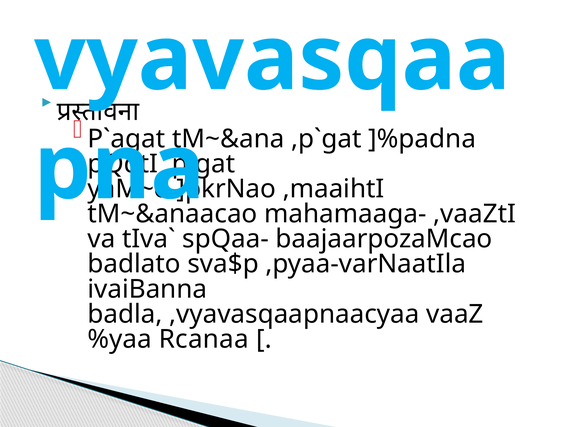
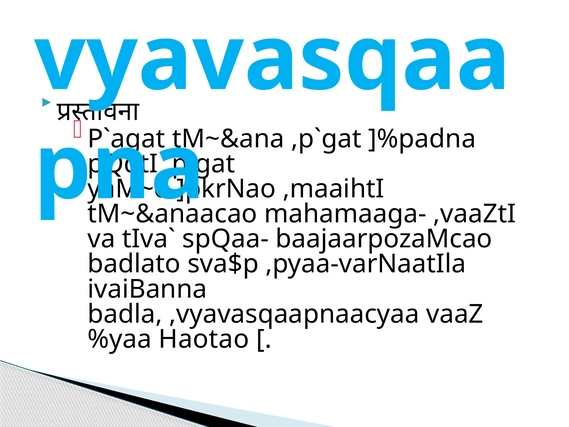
Rcanaa: Rcanaa -> Haotao
